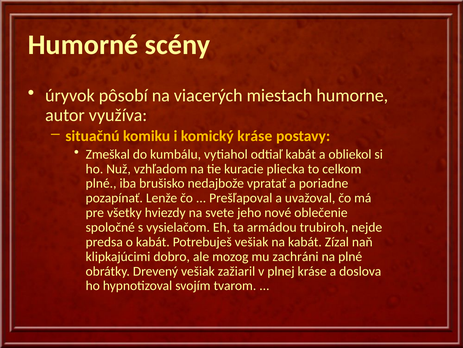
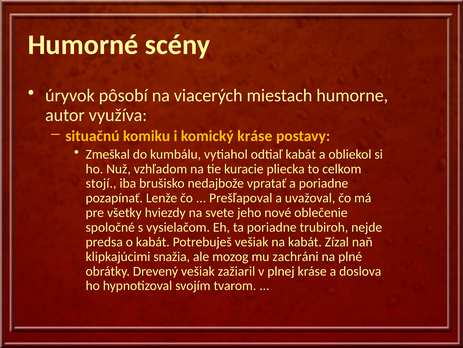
plné at (101, 183): plné -> stojí
ta armádou: armádou -> poriadne
dobro: dobro -> snažia
